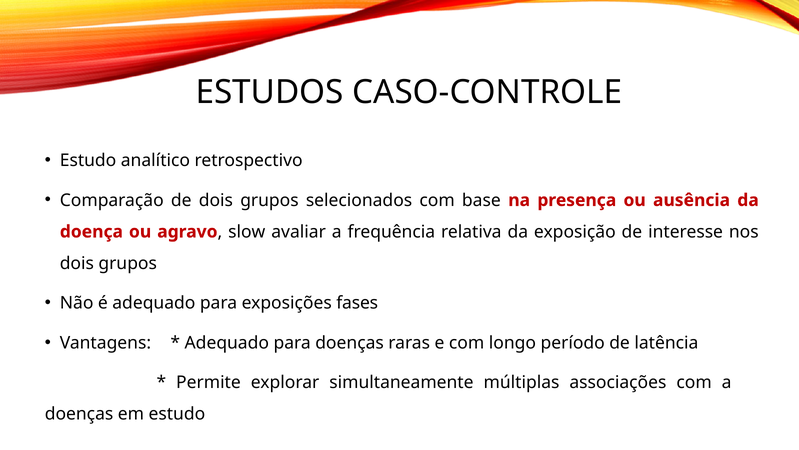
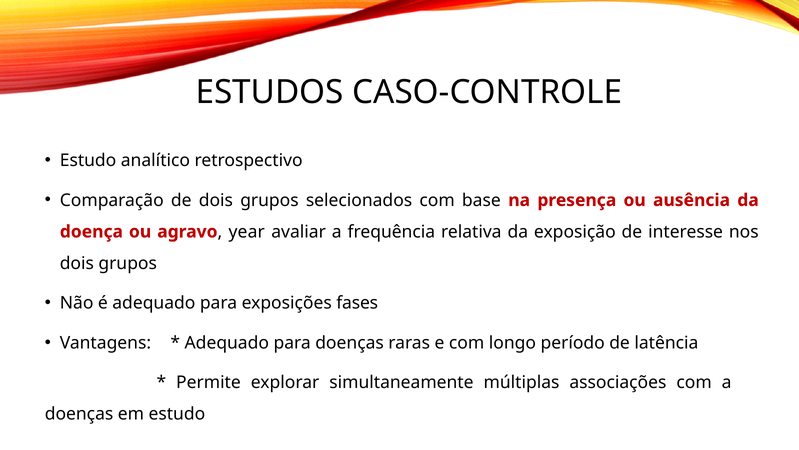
slow: slow -> year
